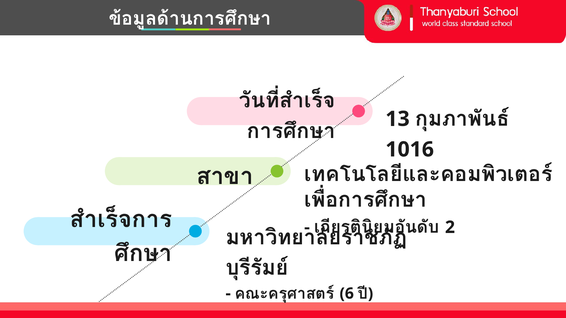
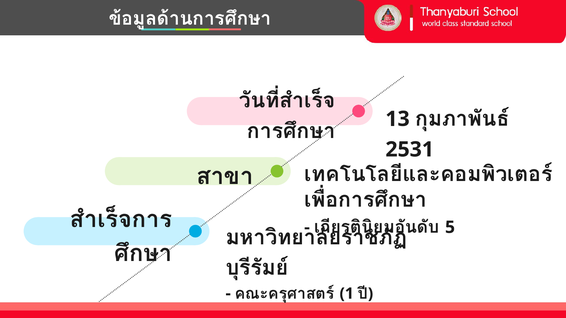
1016: 1016 -> 2531
2: 2 -> 5
6: 6 -> 1
